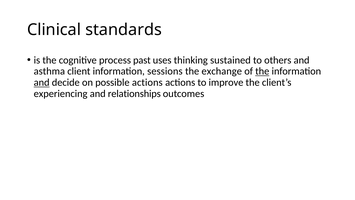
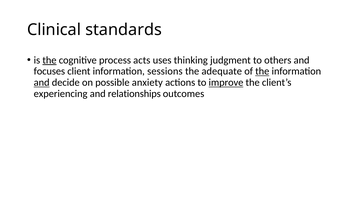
the at (49, 60) underline: none -> present
past: past -> acts
sustained: sustained -> judgment
asthma: asthma -> focuses
exchange: exchange -> adequate
possible actions: actions -> anxiety
improve underline: none -> present
